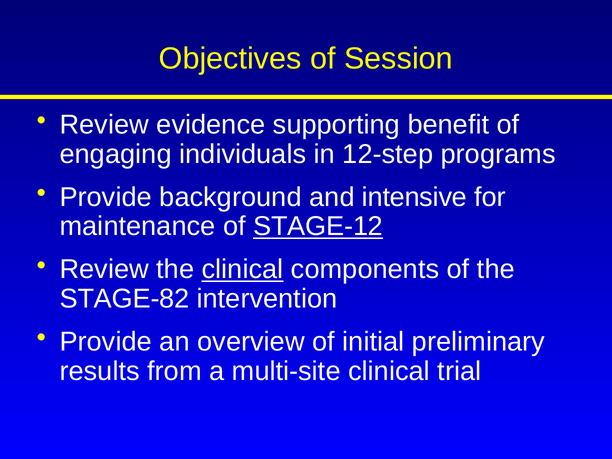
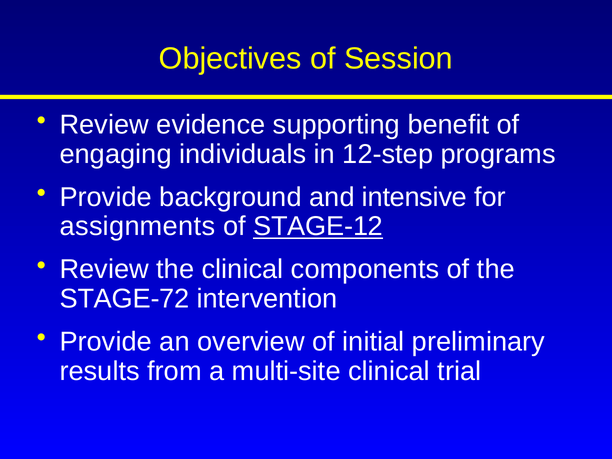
maintenance: maintenance -> assignments
clinical at (243, 270) underline: present -> none
STAGE-82: STAGE-82 -> STAGE-72
